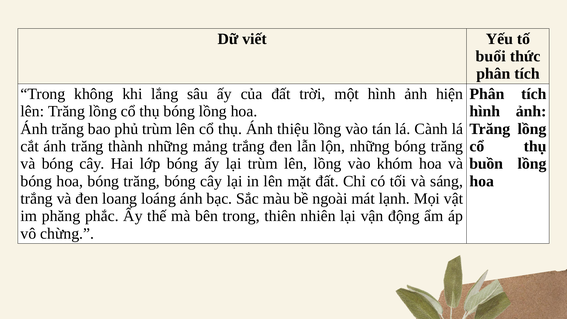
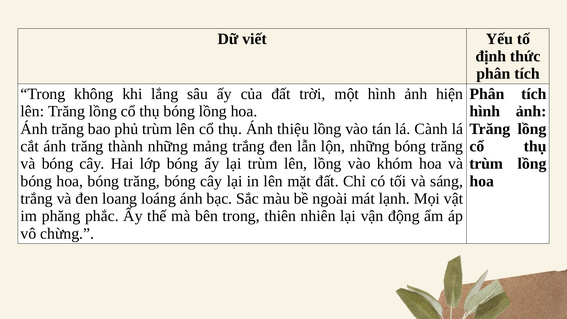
buổi: buổi -> định
buồn at (486, 164): buồn -> trùm
